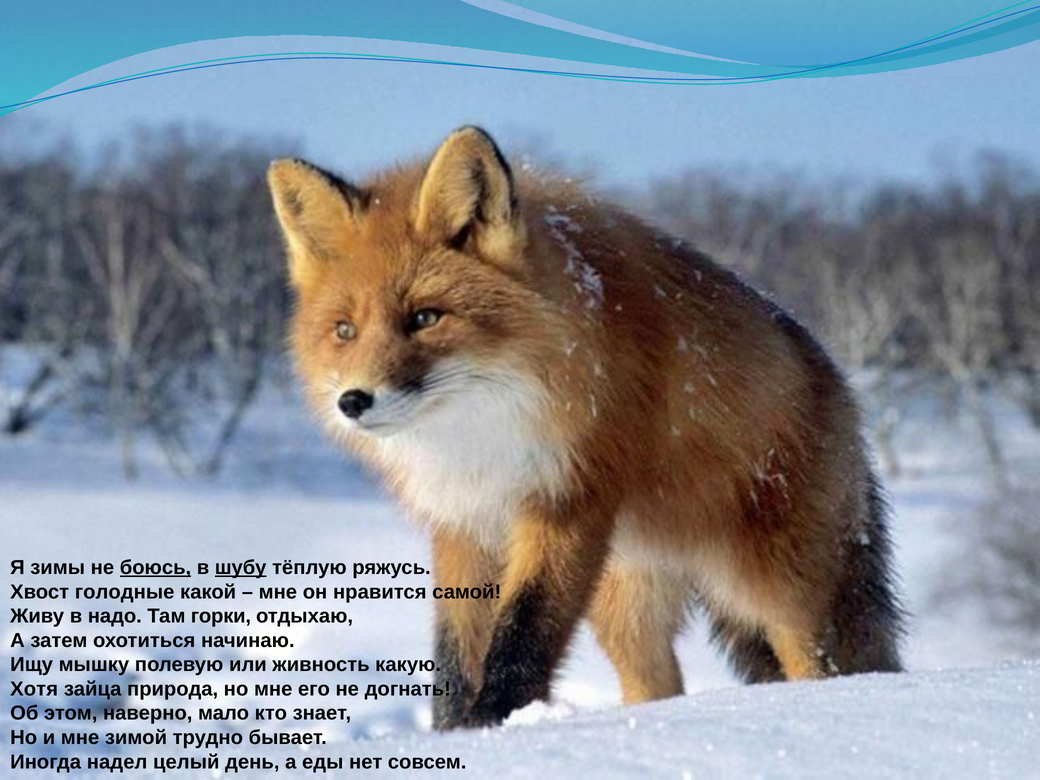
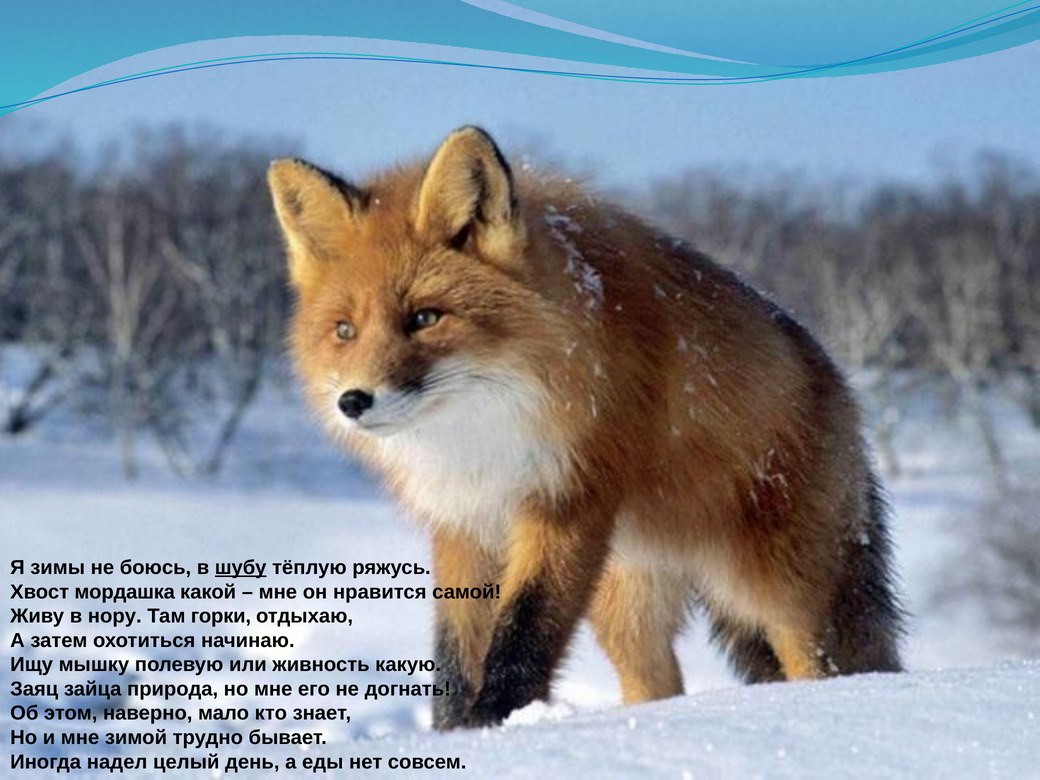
боюсь underline: present -> none
голодные: голодные -> мордашка
надо: надо -> нору
Хотя: Хотя -> Заяц
